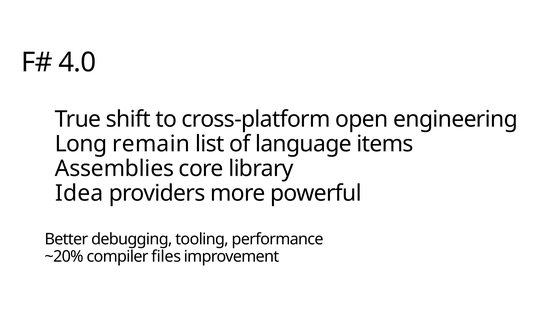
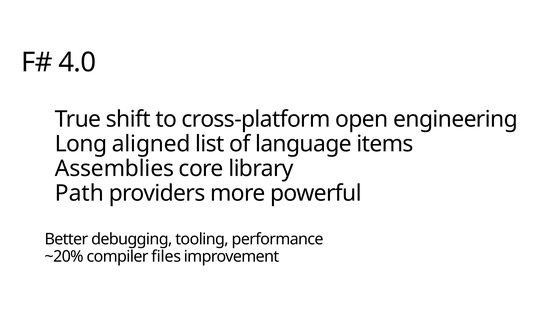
remain: remain -> aligned
Idea: Idea -> Path
